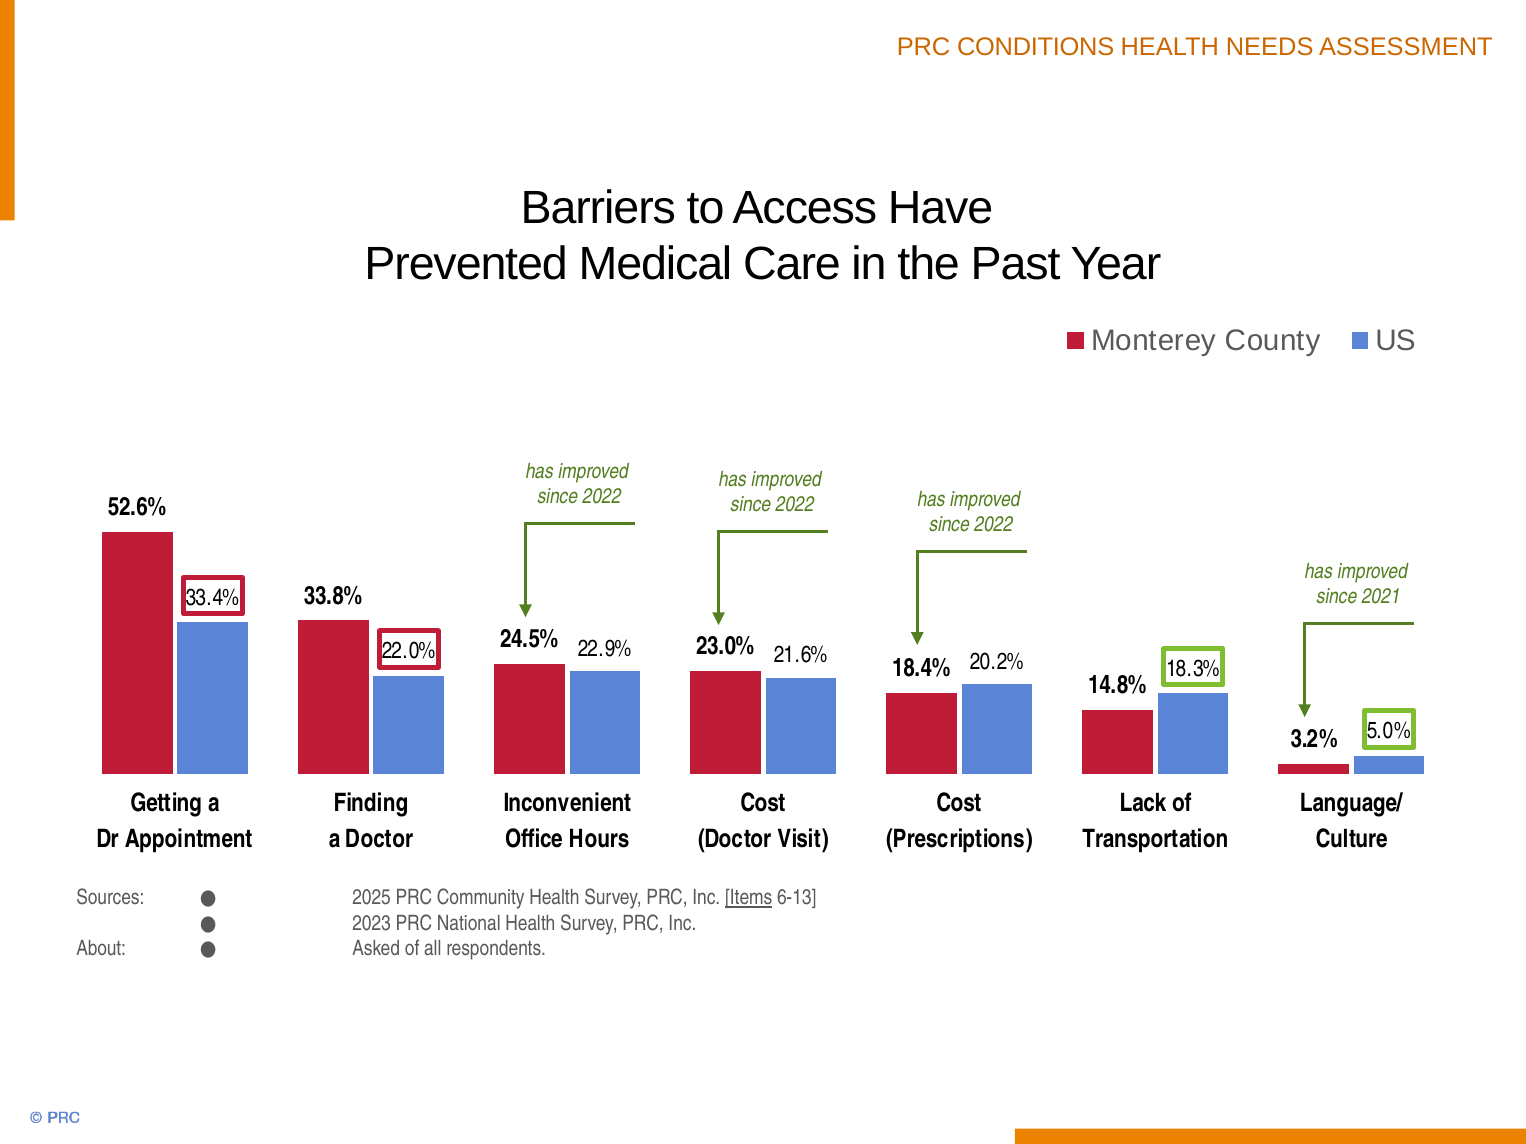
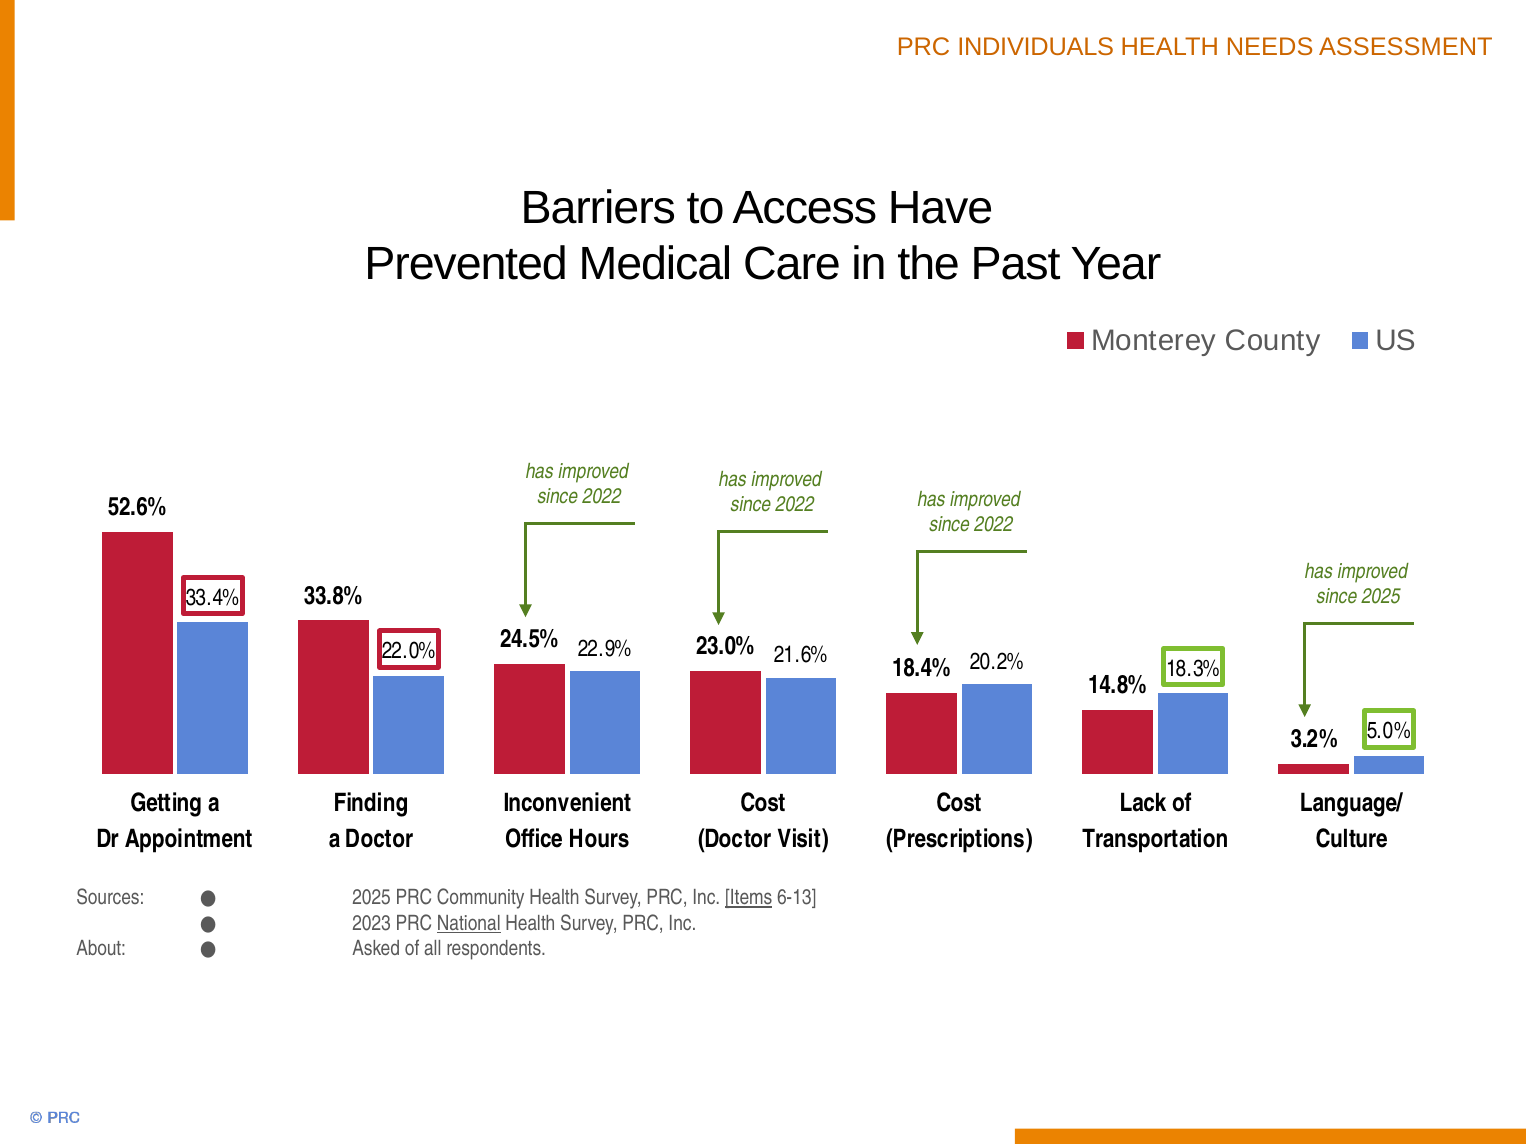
CONDITIONS: CONDITIONS -> INDIVIDUALS
since 2021: 2021 -> 2025
National underline: none -> present
